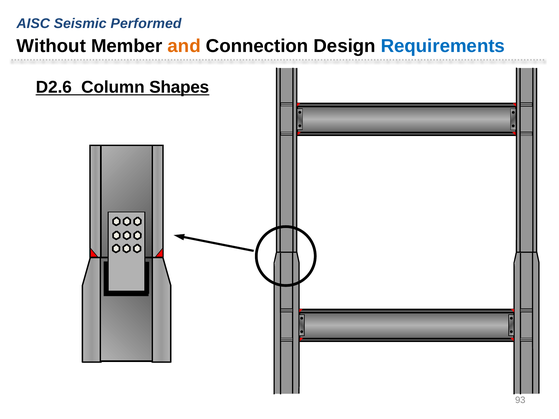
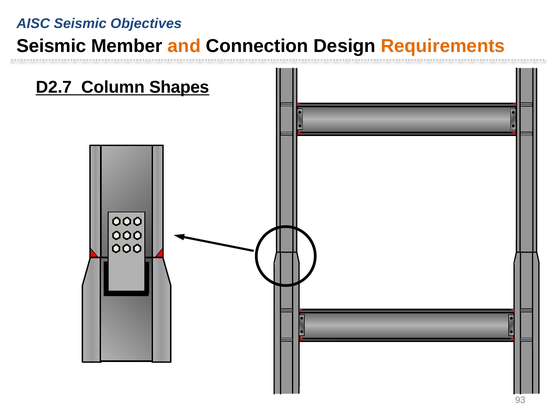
Performed: Performed -> Objectives
Without at (51, 46): Without -> Seismic
Requirements colour: blue -> orange
D2.6: D2.6 -> D2.7
